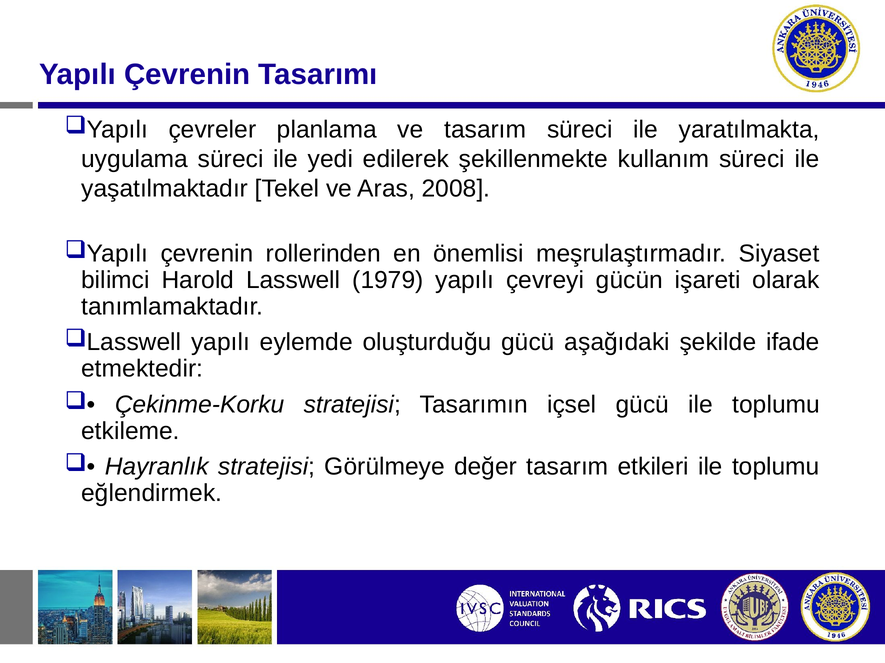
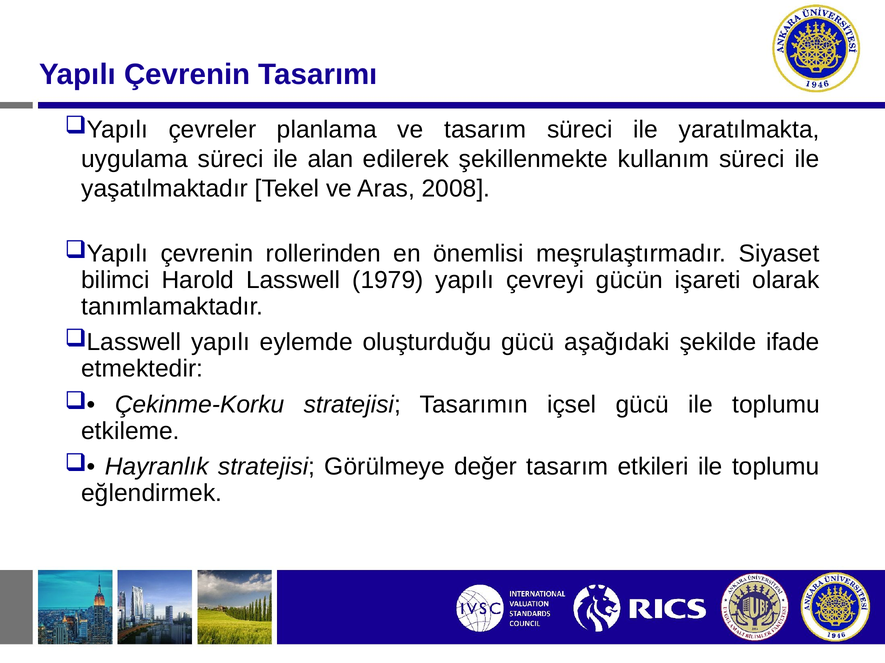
yedi: yedi -> alan
